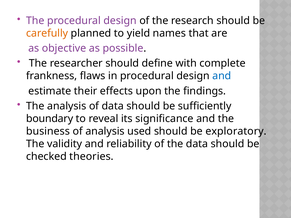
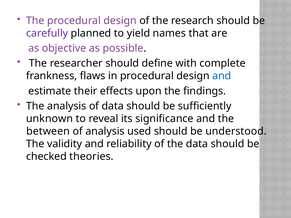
carefully colour: orange -> purple
boundary: boundary -> unknown
business: business -> between
exploratory: exploratory -> understood
